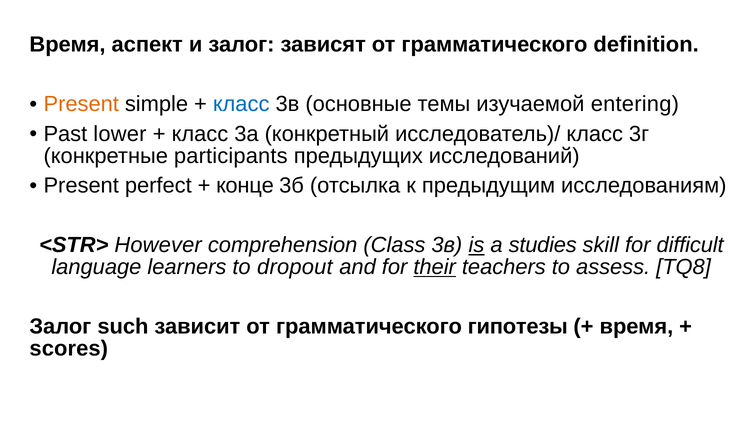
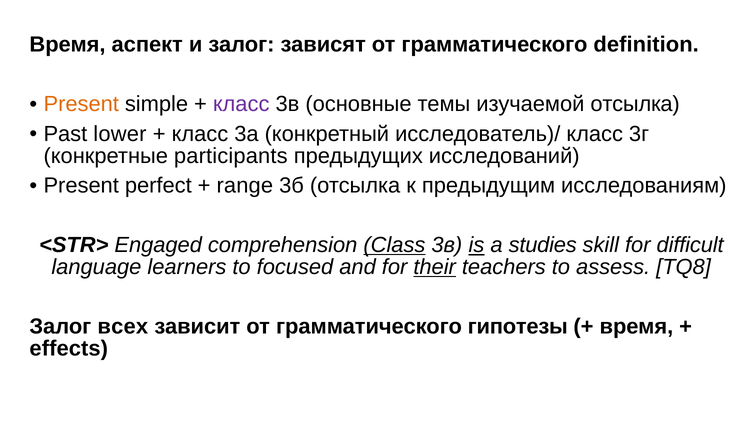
класс at (241, 104) colour: blue -> purple
изучаемой entering: entering -> отсылка
конце: конце -> range
However: However -> Engaged
Class underline: none -> present
dropout: dropout -> focused
such: such -> всех
scores: scores -> effects
